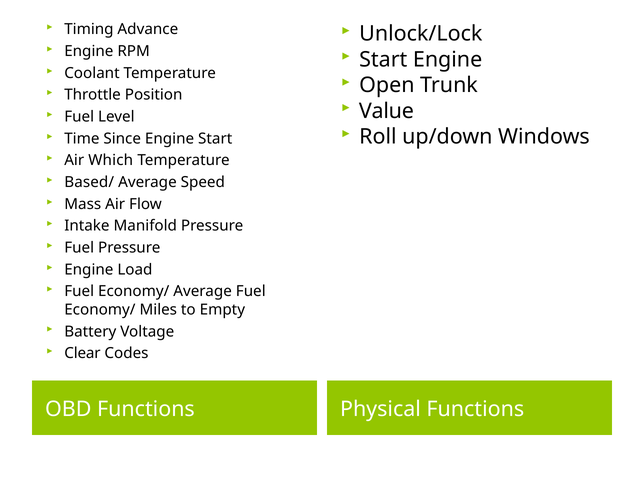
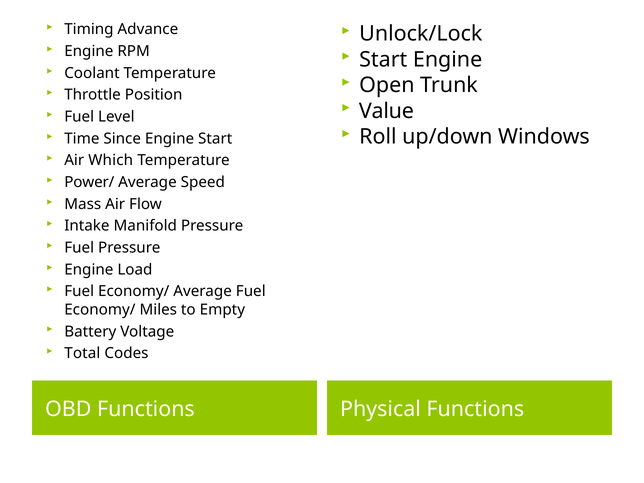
Based/: Based/ -> Power/
Clear: Clear -> Total
